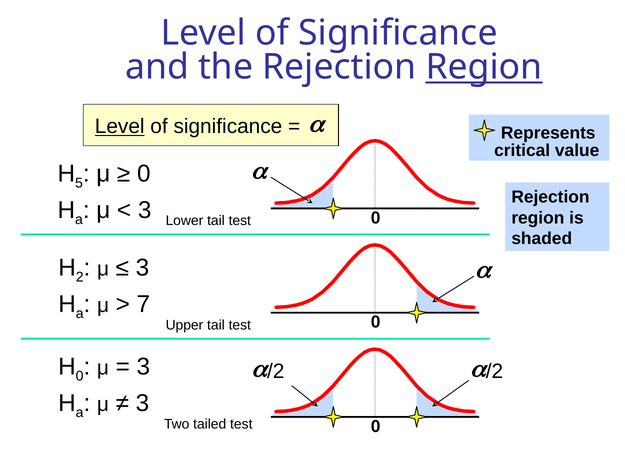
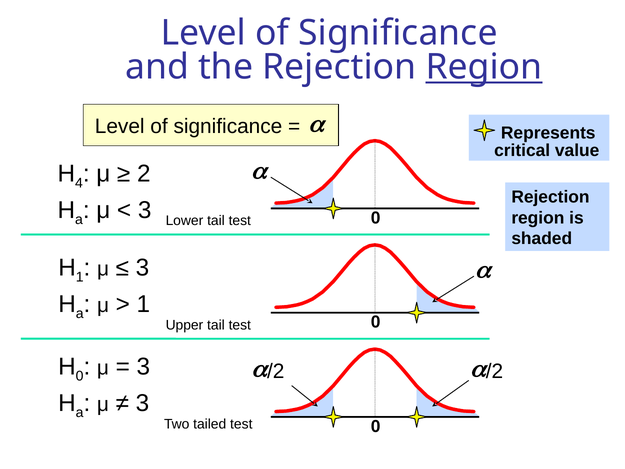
Level at (120, 126) underline: present -> none
5: 5 -> 4
0 at (144, 174): 0 -> 2
2 at (80, 277): 2 -> 1
7 at (143, 304): 7 -> 1
